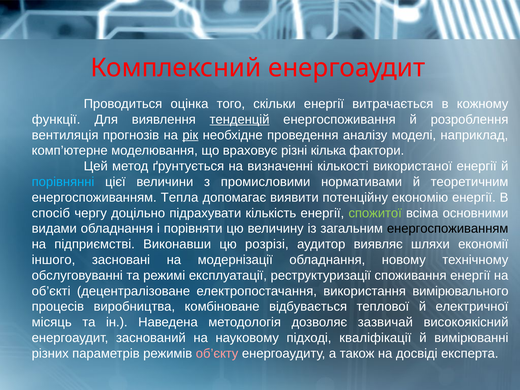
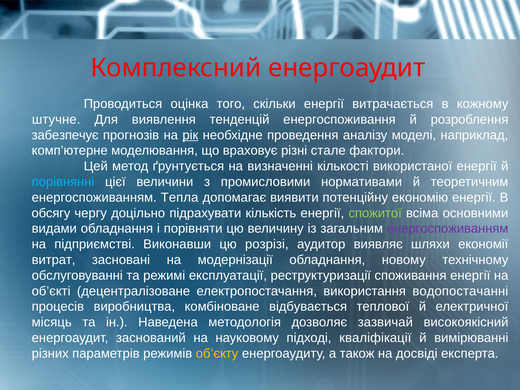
функції: функції -> штучне
тенденцій underline: present -> none
вентиляція: вентиляція -> забезпечує
кілька: кілька -> стале
спосіб: спосіб -> обсягу
енергоспоживанням at (448, 229) colour: black -> purple
іншого: іншого -> витрат
вимірювального: вимірювального -> водопостачанні
об’єкту colour: pink -> yellow
